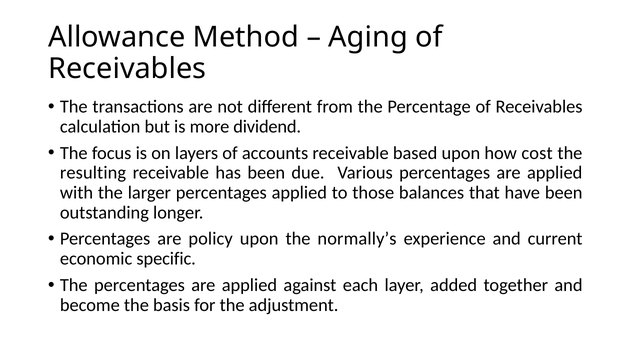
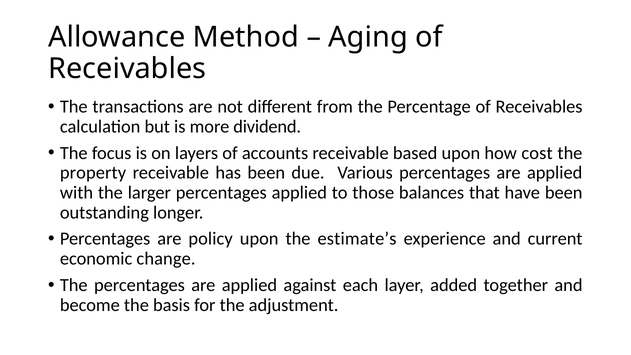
resulting: resulting -> property
normally’s: normally’s -> estimate’s
specific: specific -> change
